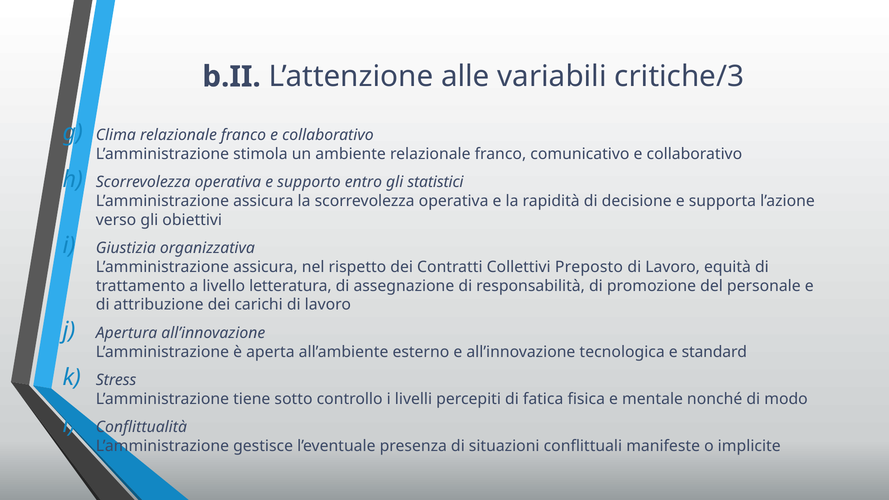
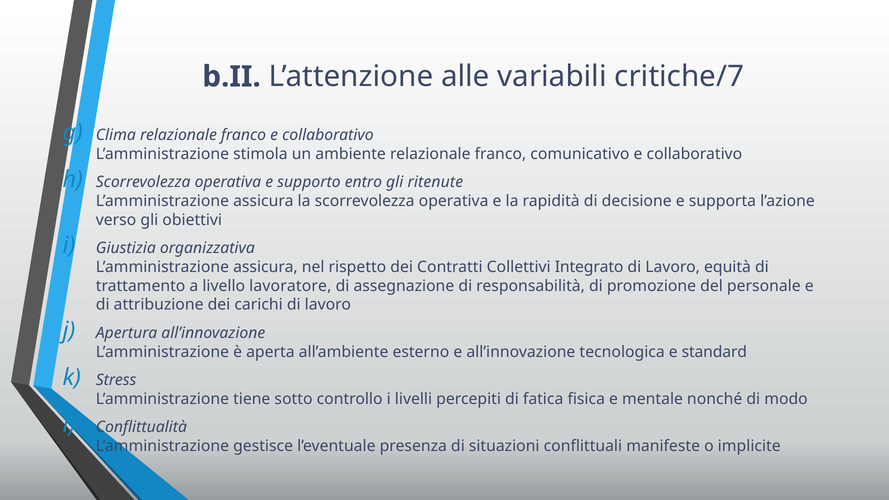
critiche/3: critiche/3 -> critiche/7
statistici: statistici -> ritenute
Preposto: Preposto -> Integrato
letteratura: letteratura -> lavoratore
